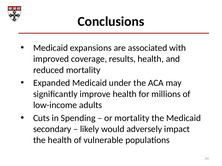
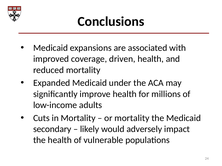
results: results -> driven
in Spending: Spending -> Mortality
